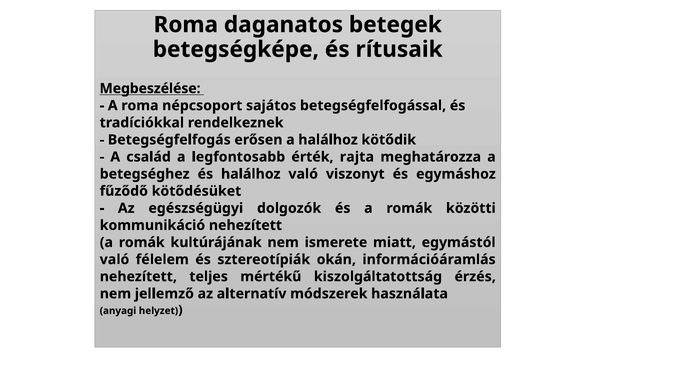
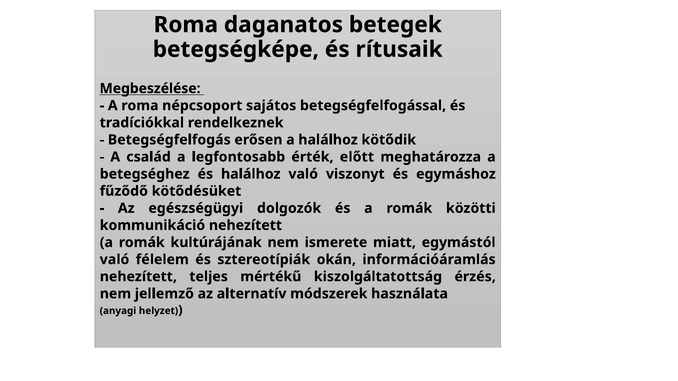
rajta: rajta -> előtt
